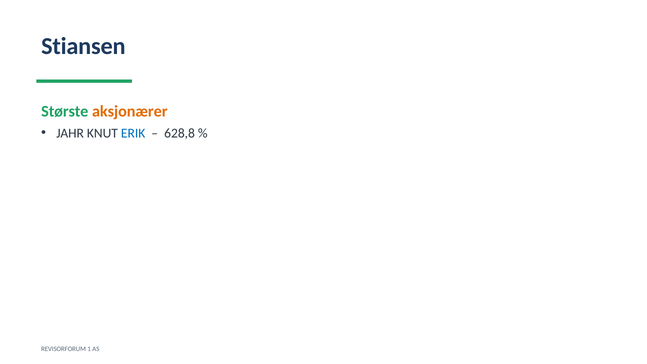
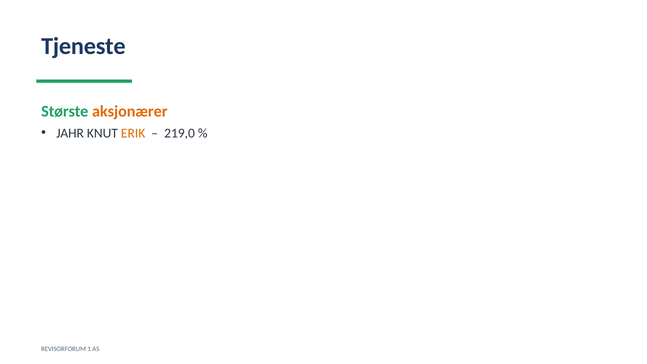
Stiansen: Stiansen -> Tjeneste
ERIK colour: blue -> orange
628,8: 628,8 -> 219,0
